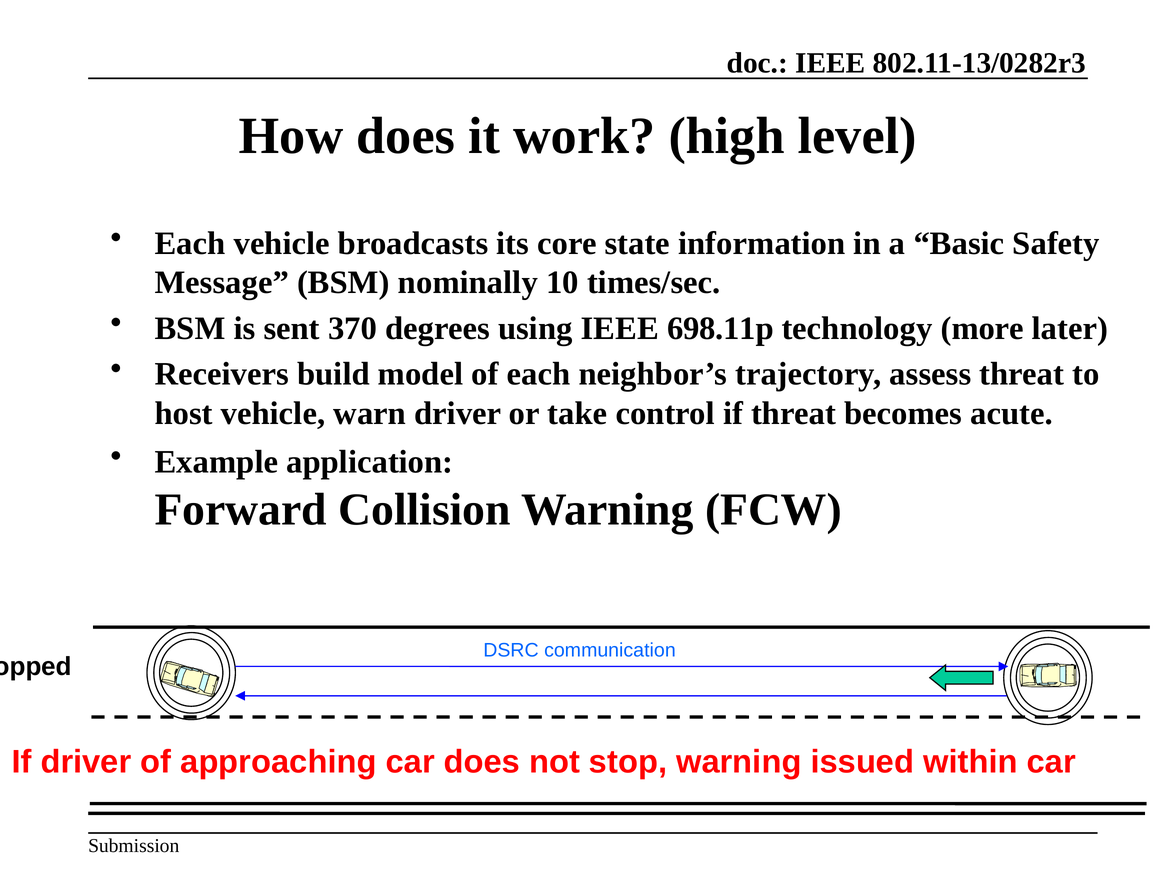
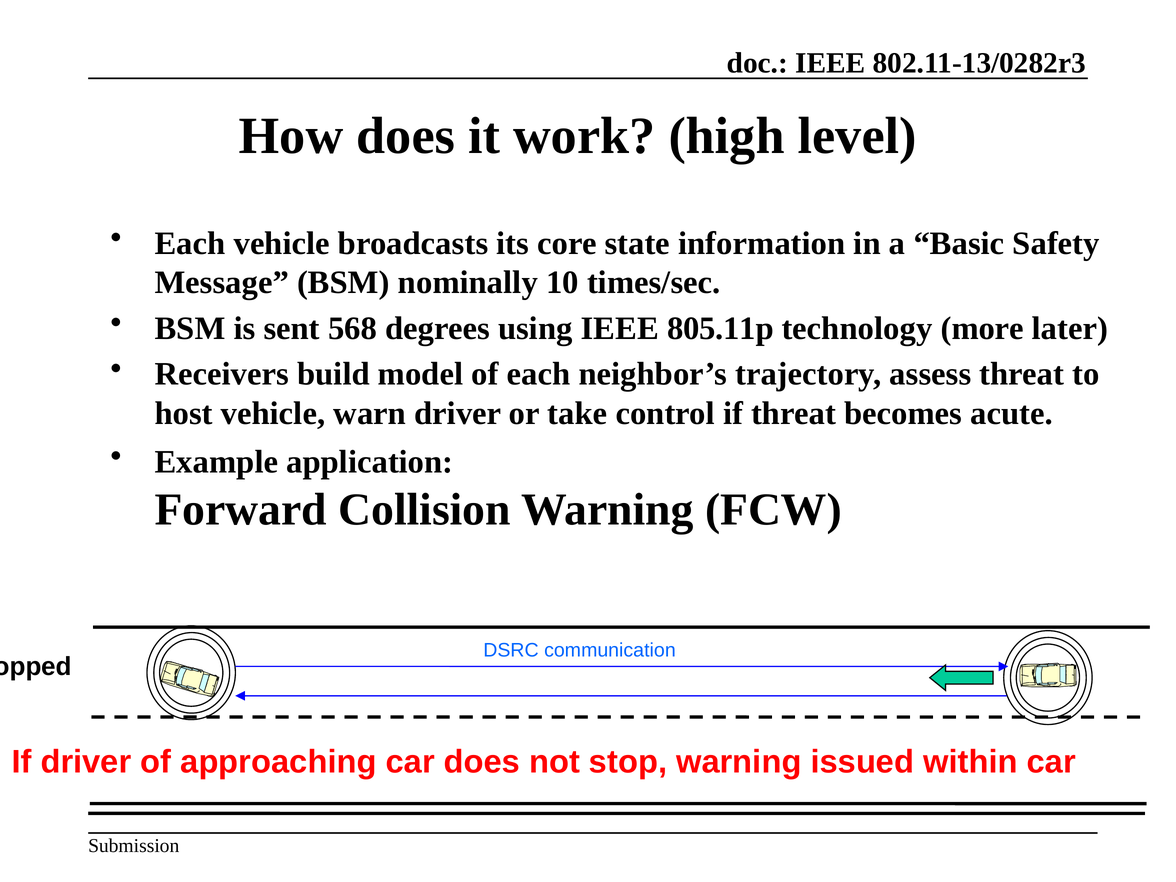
370: 370 -> 568
698.11p: 698.11p -> 805.11p
